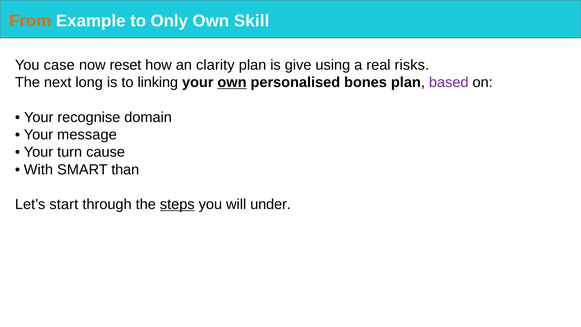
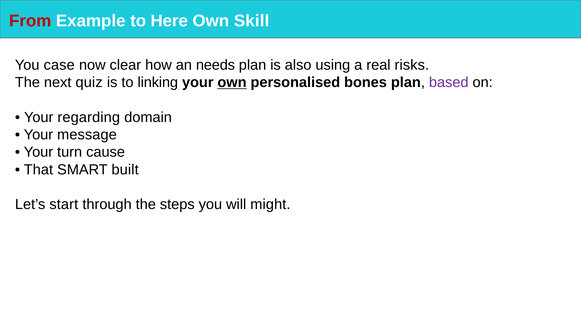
From colour: orange -> red
Only: Only -> Here
reset: reset -> clear
clarity: clarity -> needs
give: give -> also
long: long -> quiz
recognise: recognise -> regarding
With: With -> That
than: than -> built
steps underline: present -> none
under: under -> might
